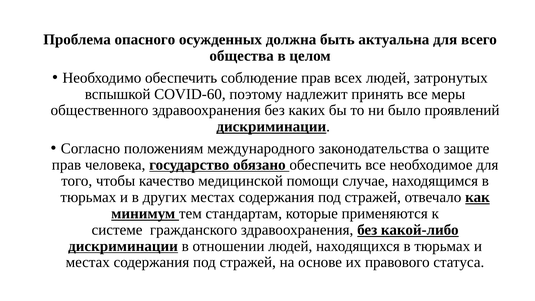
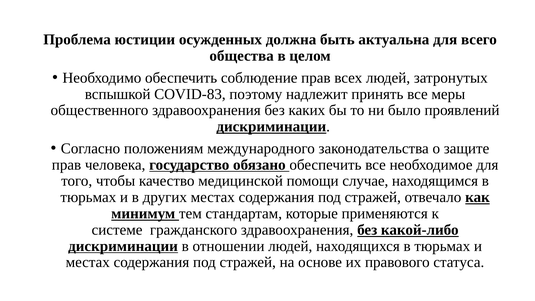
опасного: опасного -> юстиции
COVID-60: COVID-60 -> COVID-83
